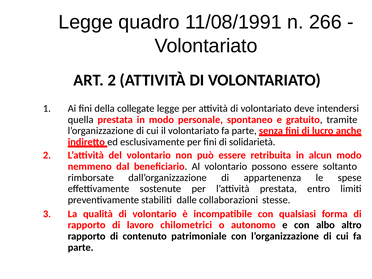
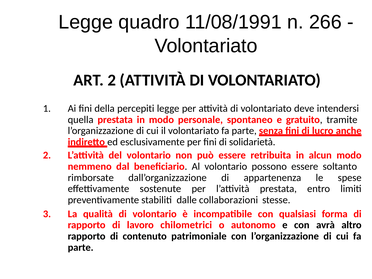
collegate: collegate -> percepiti
albo: albo -> avrà
